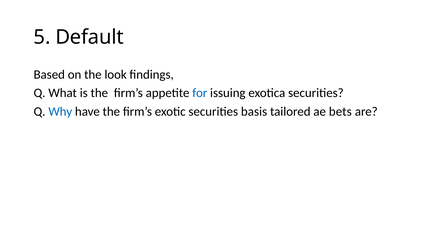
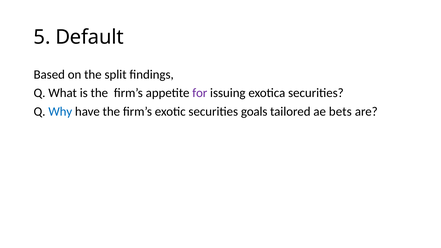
look: look -> split
for colour: blue -> purple
basis: basis -> goals
